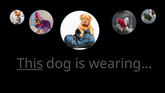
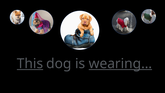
wearing… underline: none -> present
